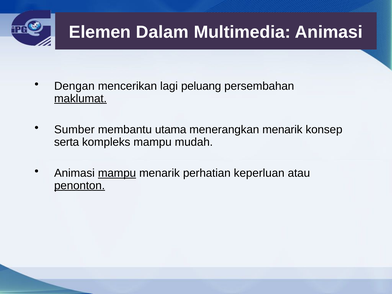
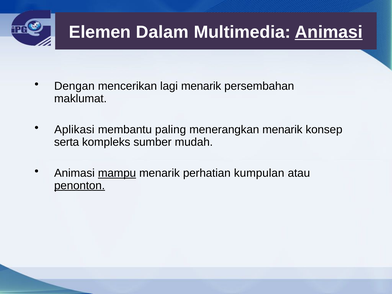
Animasi at (329, 32) underline: none -> present
lagi peluang: peluang -> menarik
maklumat underline: present -> none
Sumber: Sumber -> Aplikasi
utama: utama -> paling
kompleks mampu: mampu -> sumber
keperluan: keperluan -> kumpulan
